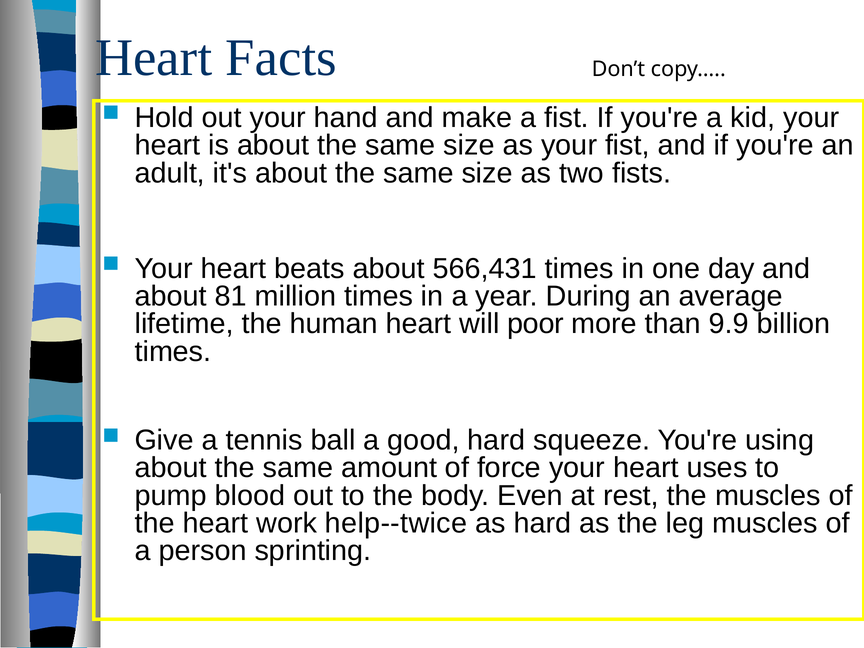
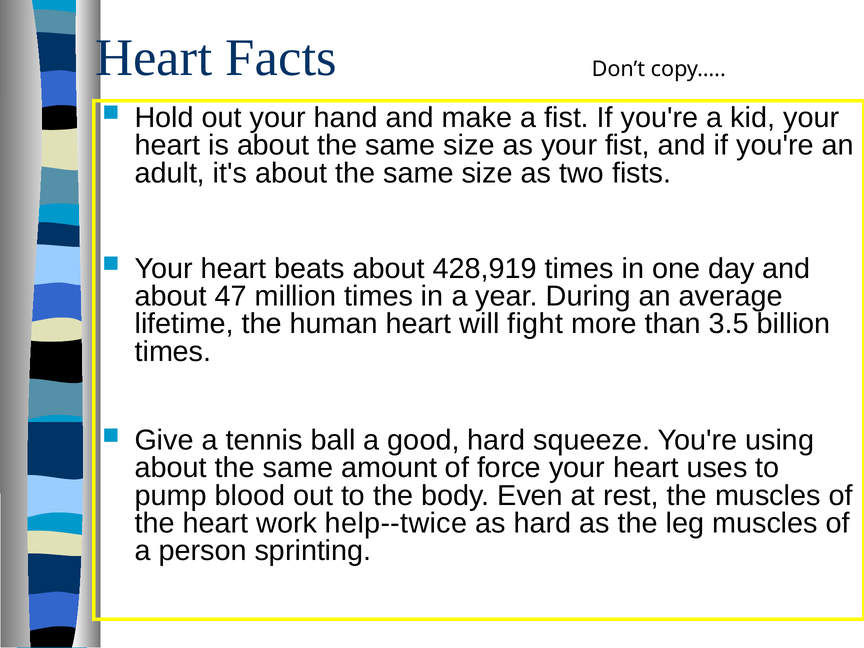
566,431: 566,431 -> 428,919
81: 81 -> 47
poor: poor -> fight
9.9: 9.9 -> 3.5
